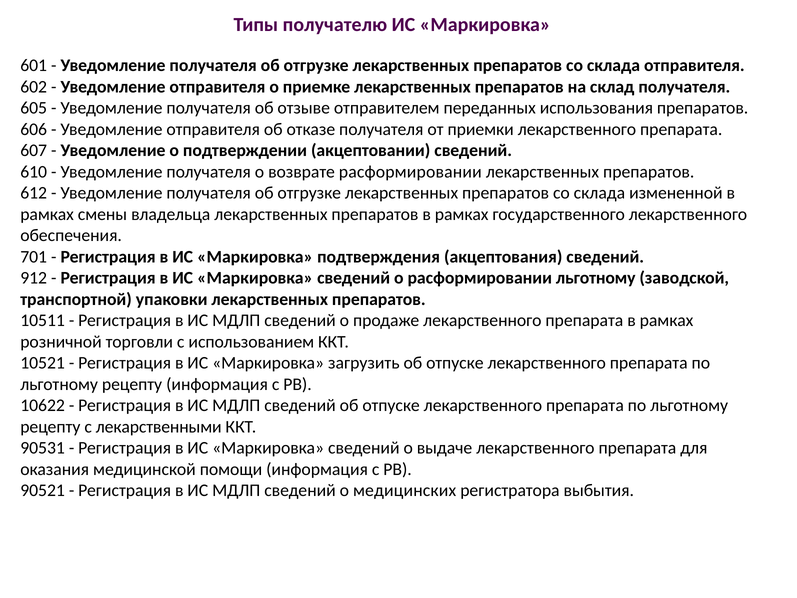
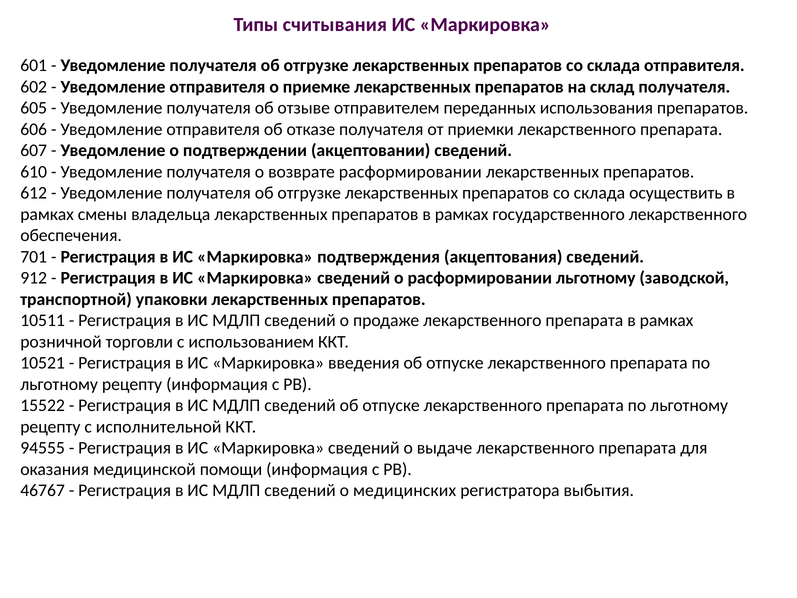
получателю: получателю -> считывания
измененной: измененной -> осуществить
загрузить: загрузить -> введения
10622: 10622 -> 15522
лекарственными: лекарственными -> исполнительной
90531: 90531 -> 94555
90521: 90521 -> 46767
